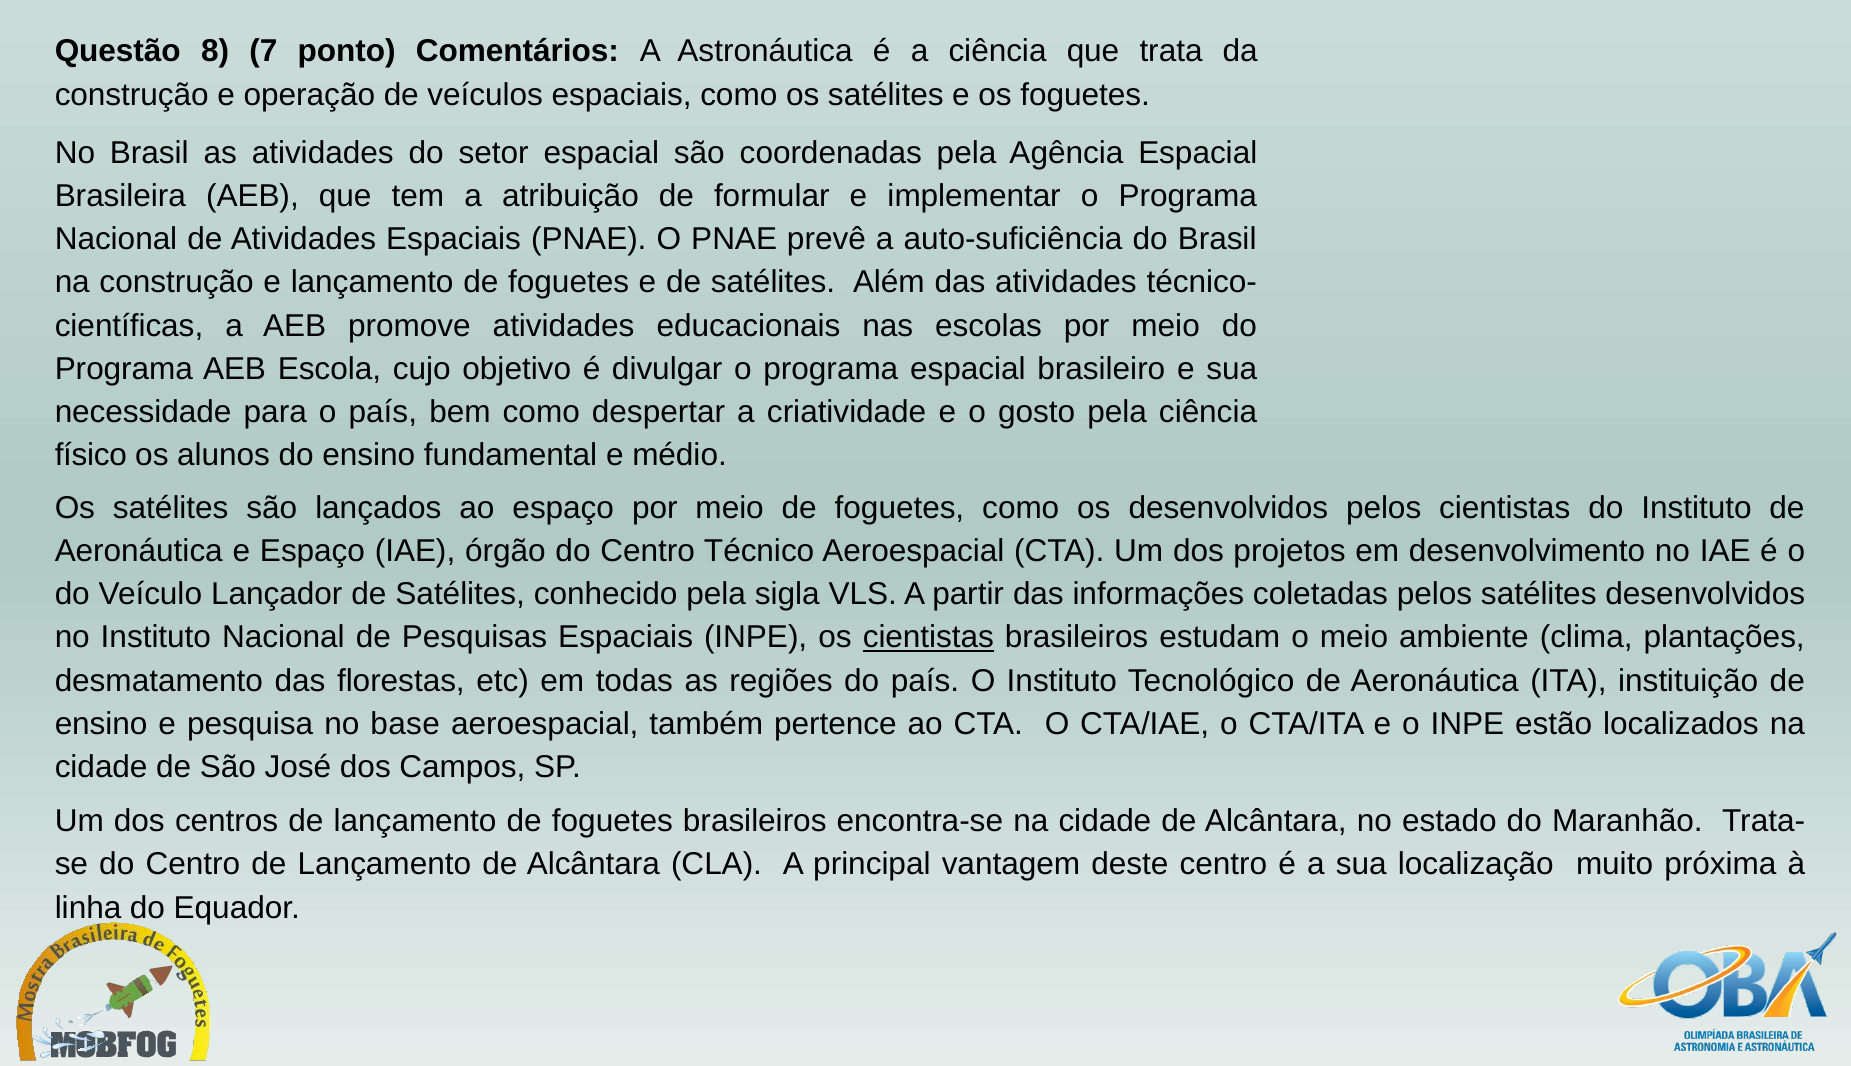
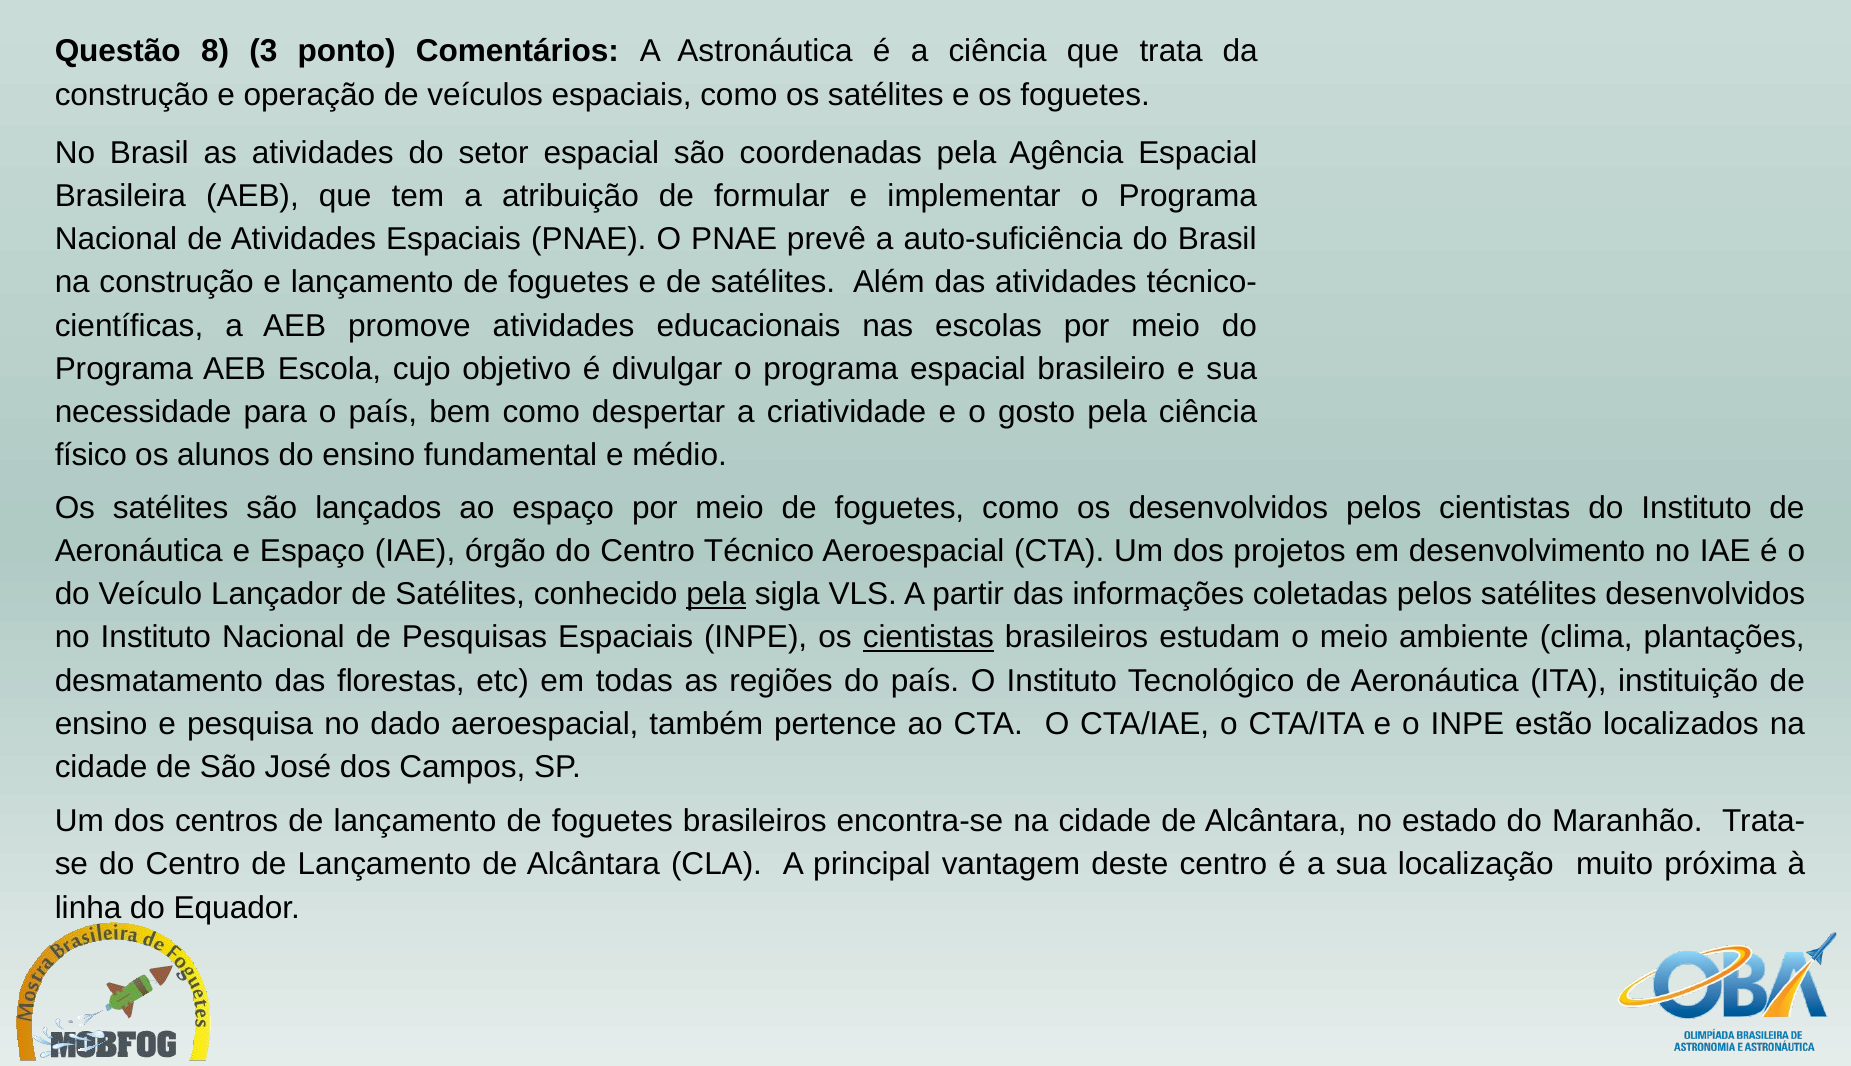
7: 7 -> 3
pela at (716, 595) underline: none -> present
base: base -> dado
